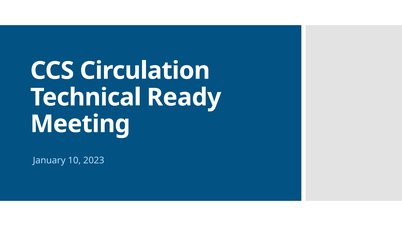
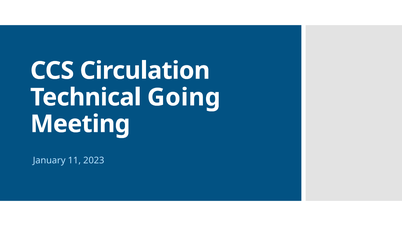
Ready: Ready -> Going
10: 10 -> 11
